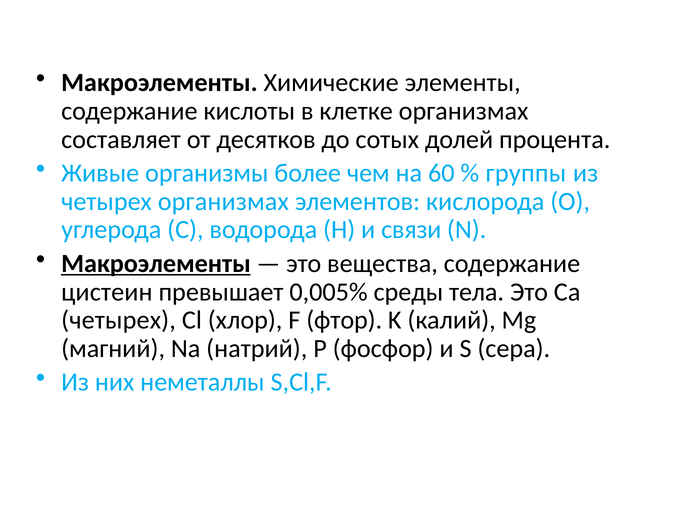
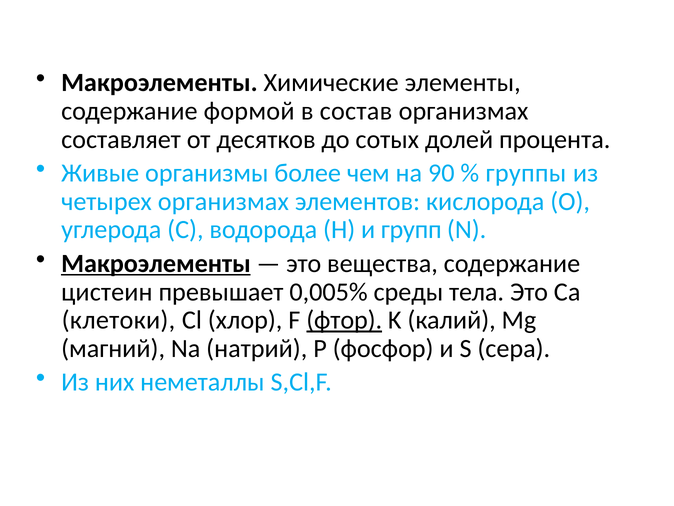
кислоты: кислоты -> формой
клетке: клетке -> состав
60: 60 -> 90
связи: связи -> групп
четырех at (119, 320): четырех -> клетоки
фтор underline: none -> present
